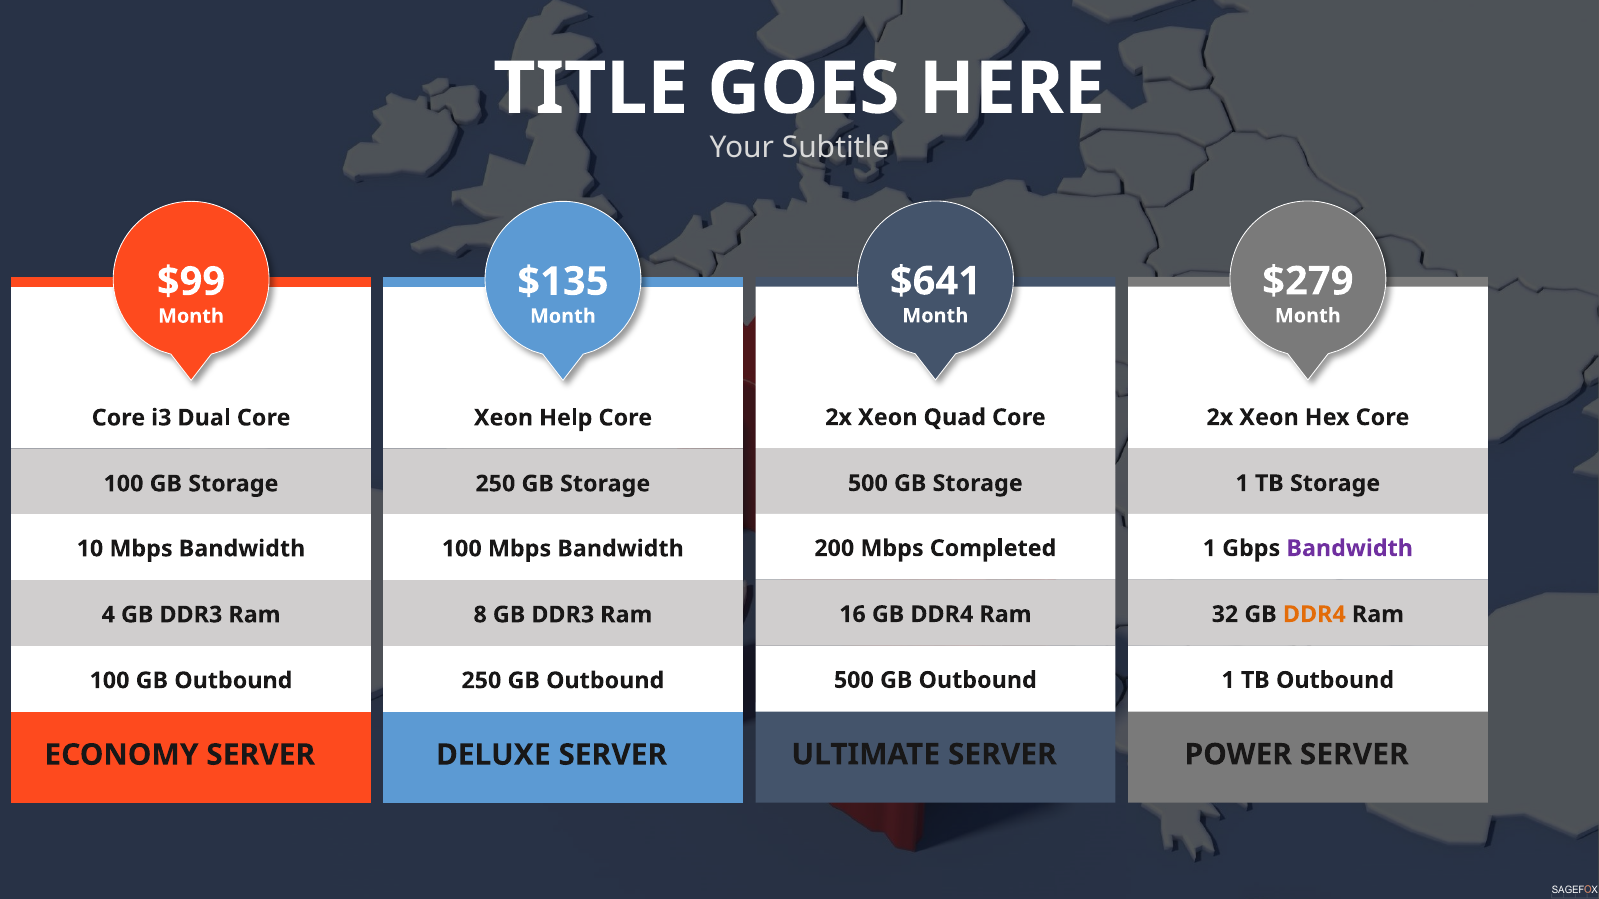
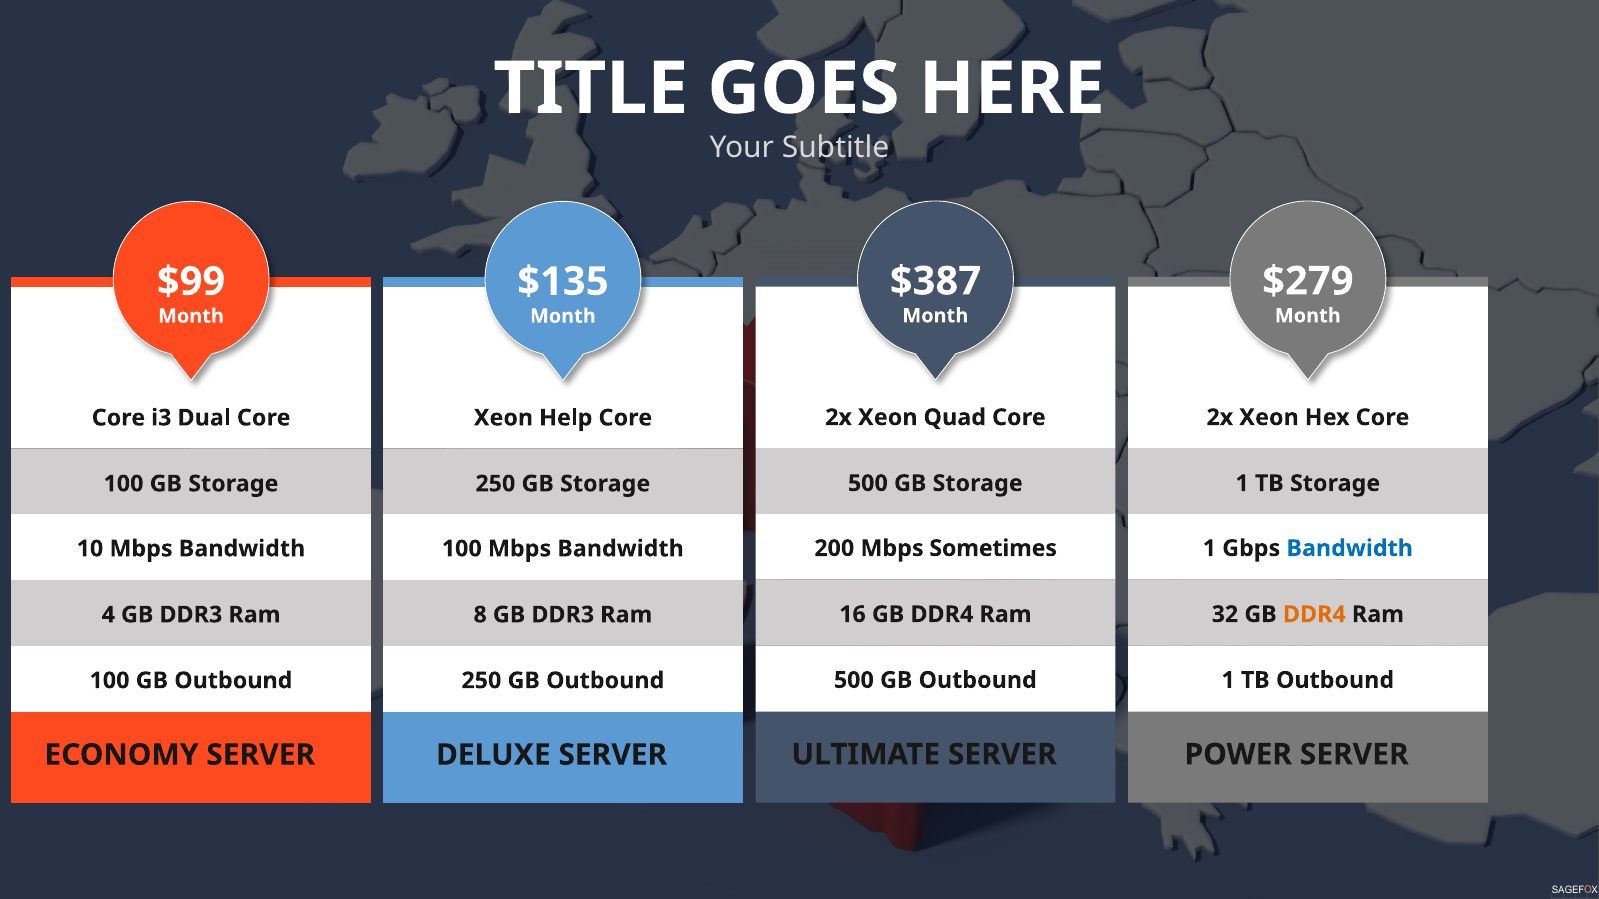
$641: $641 -> $387
Completed: Completed -> Sometimes
Bandwidth at (1350, 549) colour: purple -> blue
